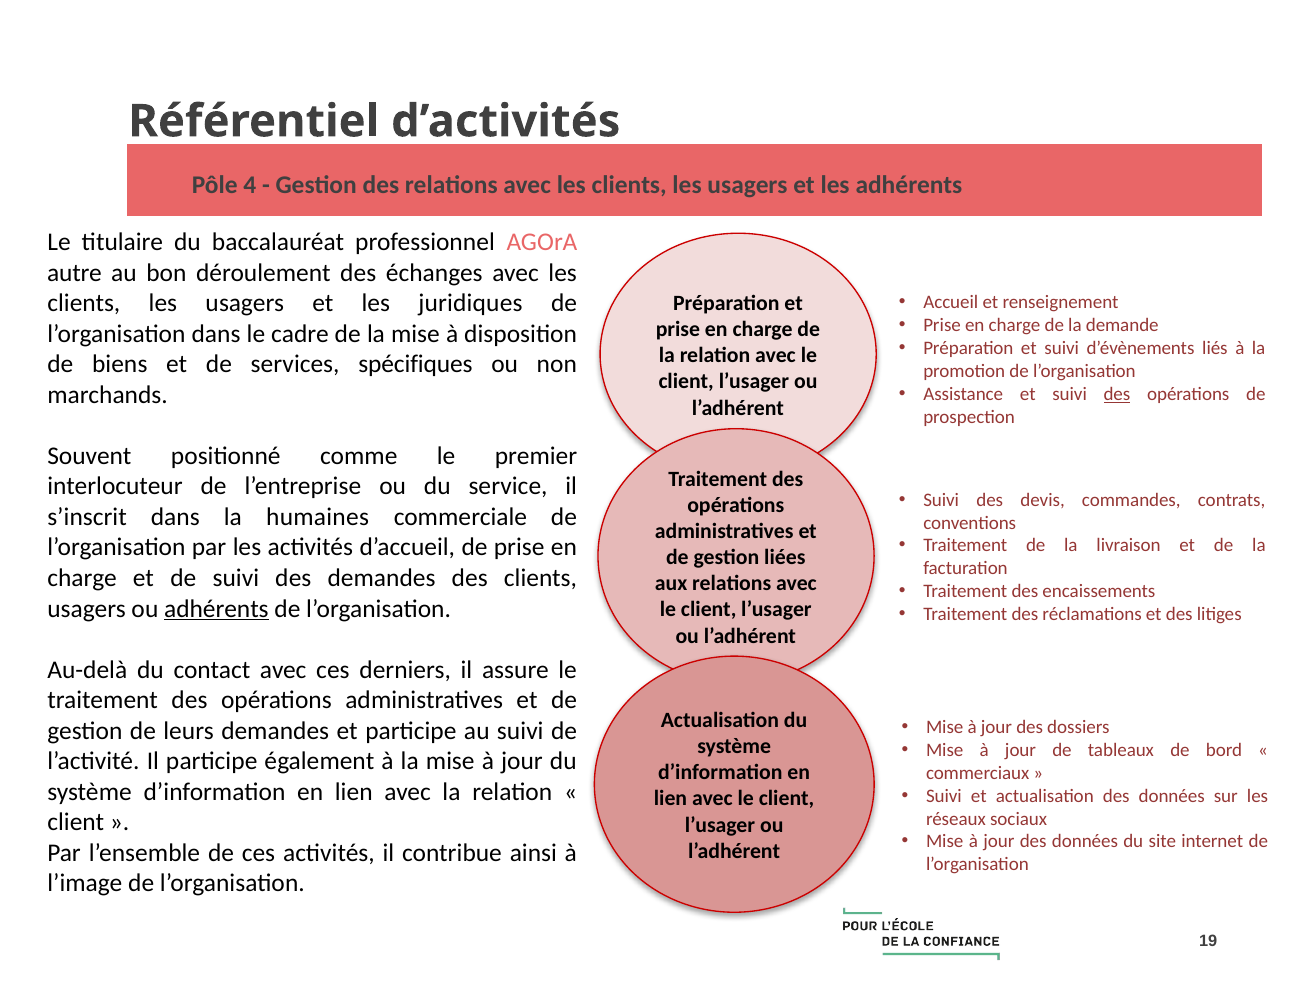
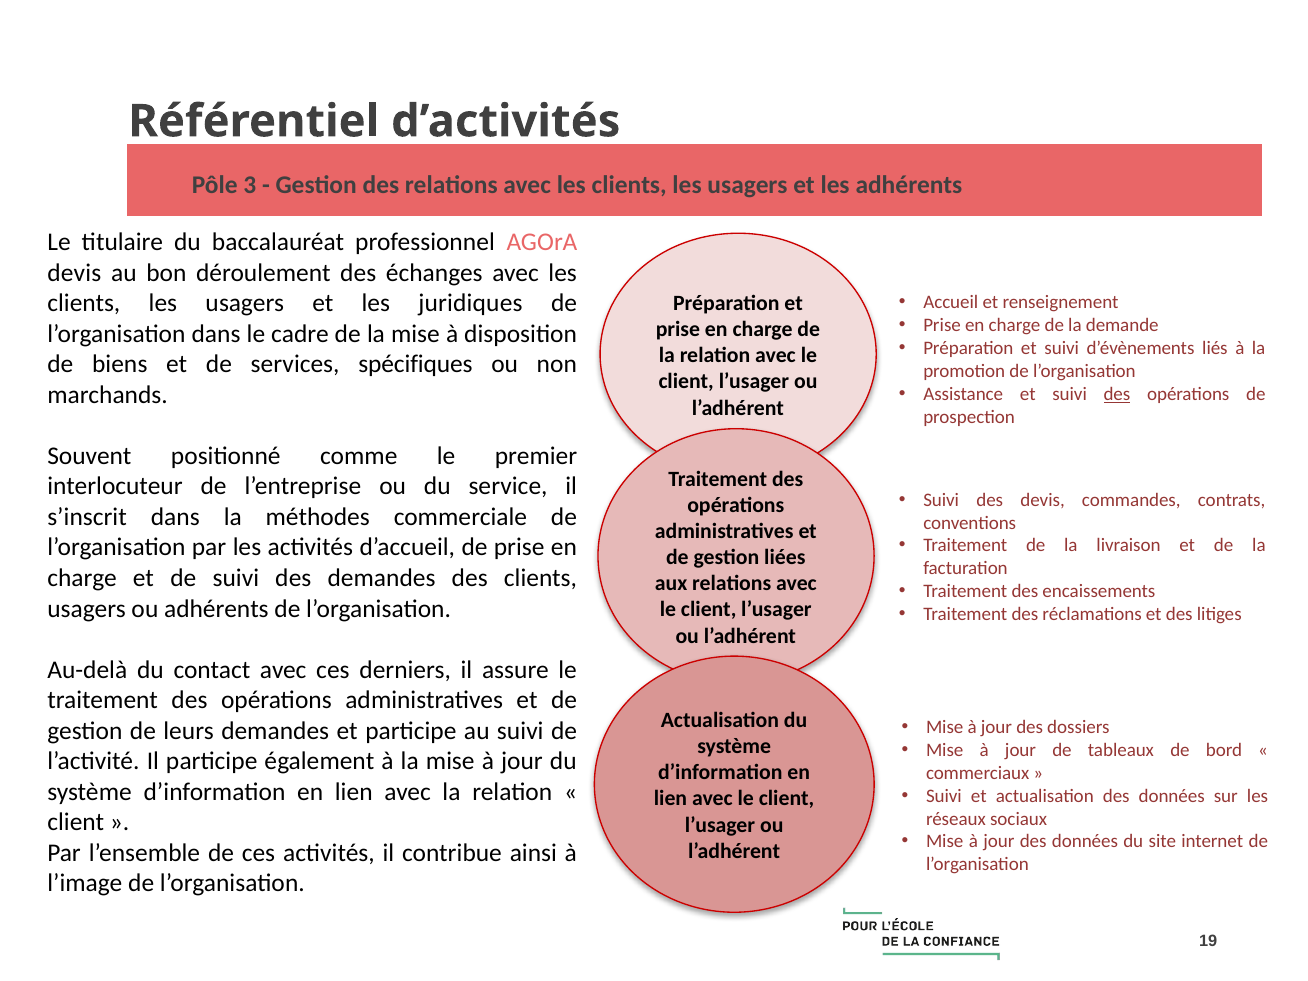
4: 4 -> 3
autre at (74, 273): autre -> devis
humaines: humaines -> méthodes
adhérents at (216, 609) underline: present -> none
